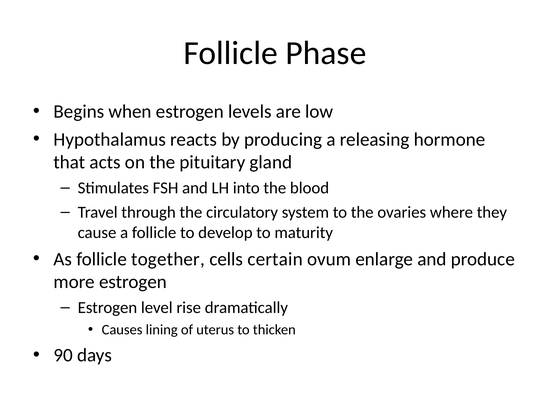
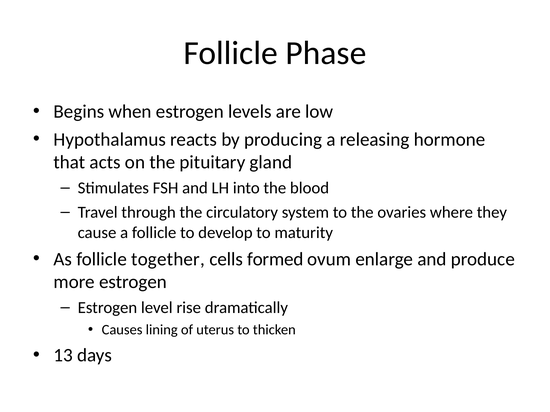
certain: certain -> formed
90: 90 -> 13
